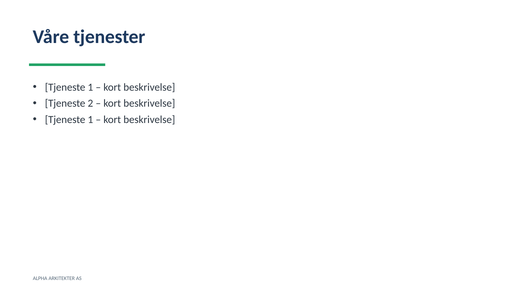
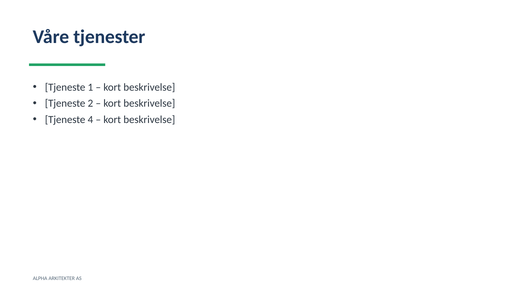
1 at (90, 120): 1 -> 4
